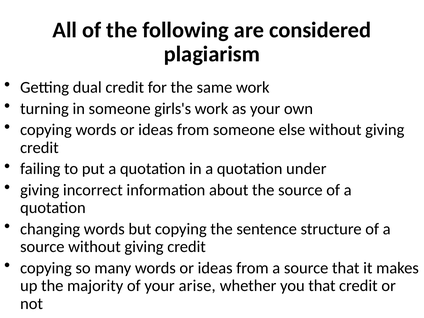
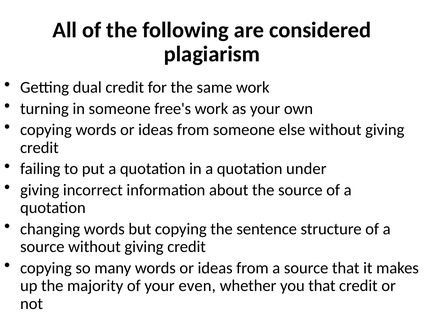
girls's: girls's -> free's
arise: arise -> even
